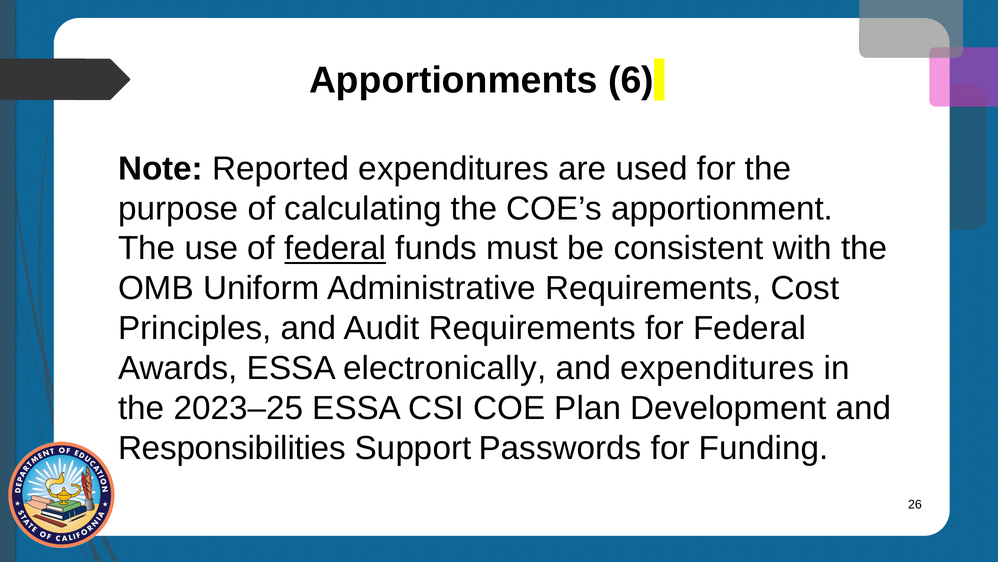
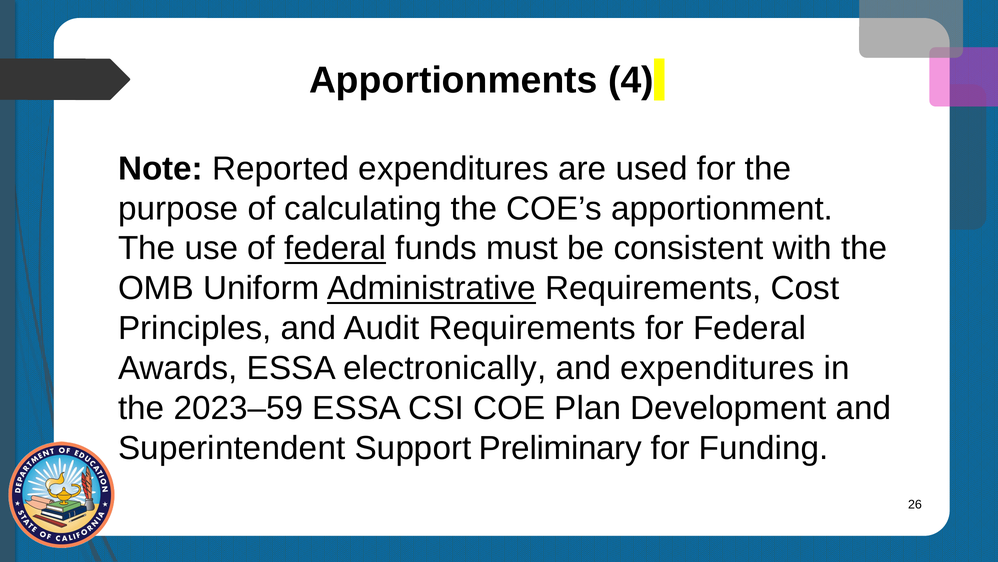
6: 6 -> 4
Administrative underline: none -> present
2023‒25: 2023‒25 -> 2023‒59
Responsibilities: Responsibilities -> Superintendent
Passwords: Passwords -> Preliminary
